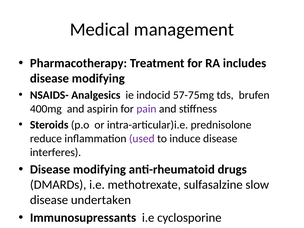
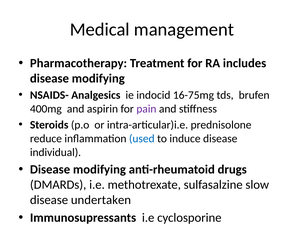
57-75mg: 57-75mg -> 16-75mg
used colour: purple -> blue
interferes: interferes -> individual
